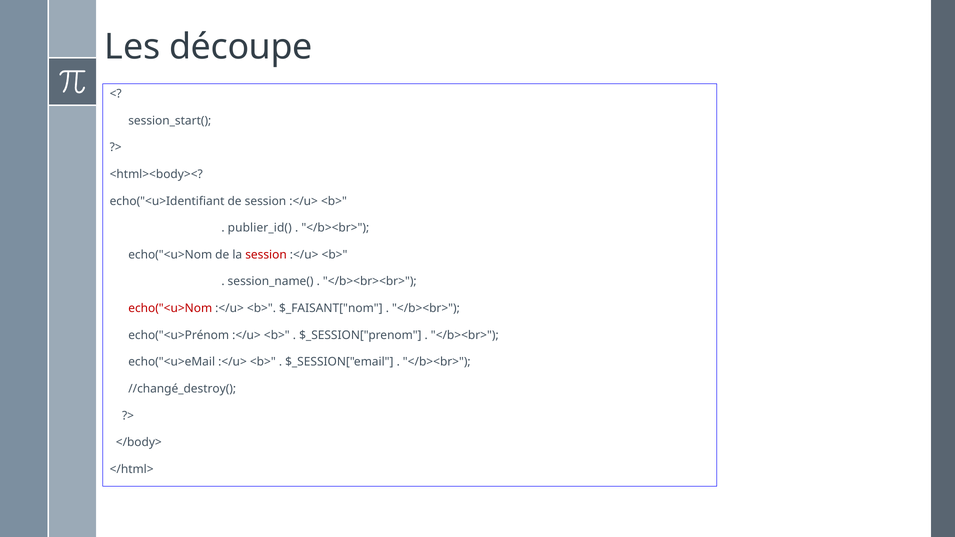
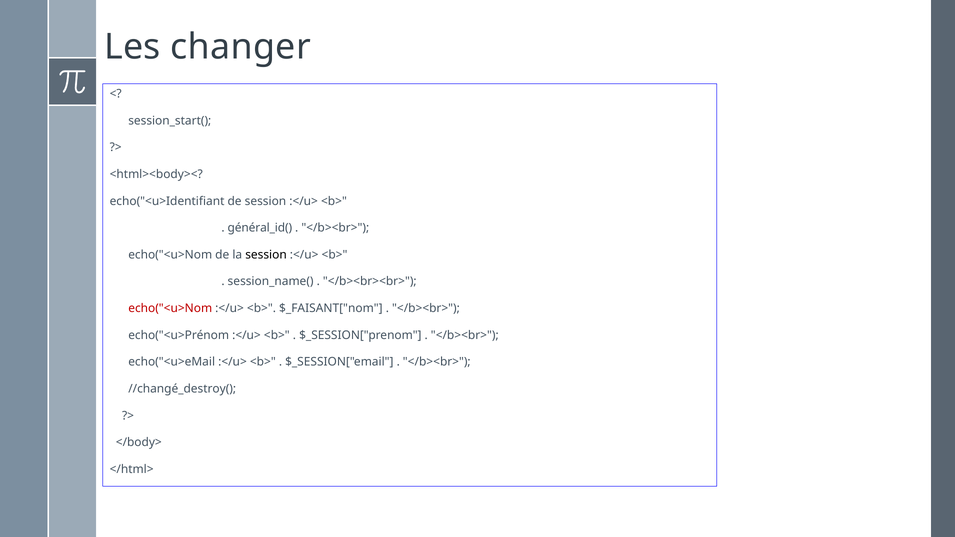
découpe: découpe -> changer
publier_id(: publier_id( -> général_id(
session at (266, 255) colour: red -> black
